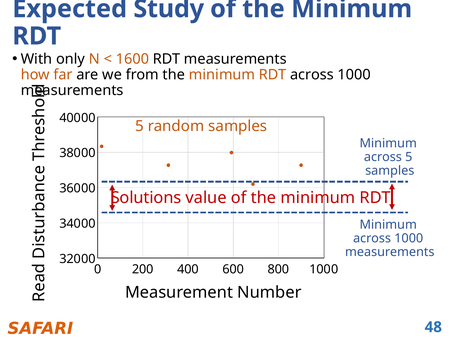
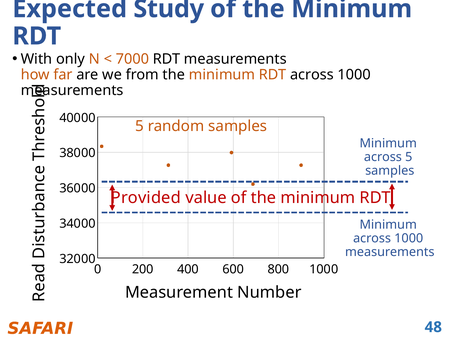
1600: 1600 -> 7000
Solutions: Solutions -> Provided
